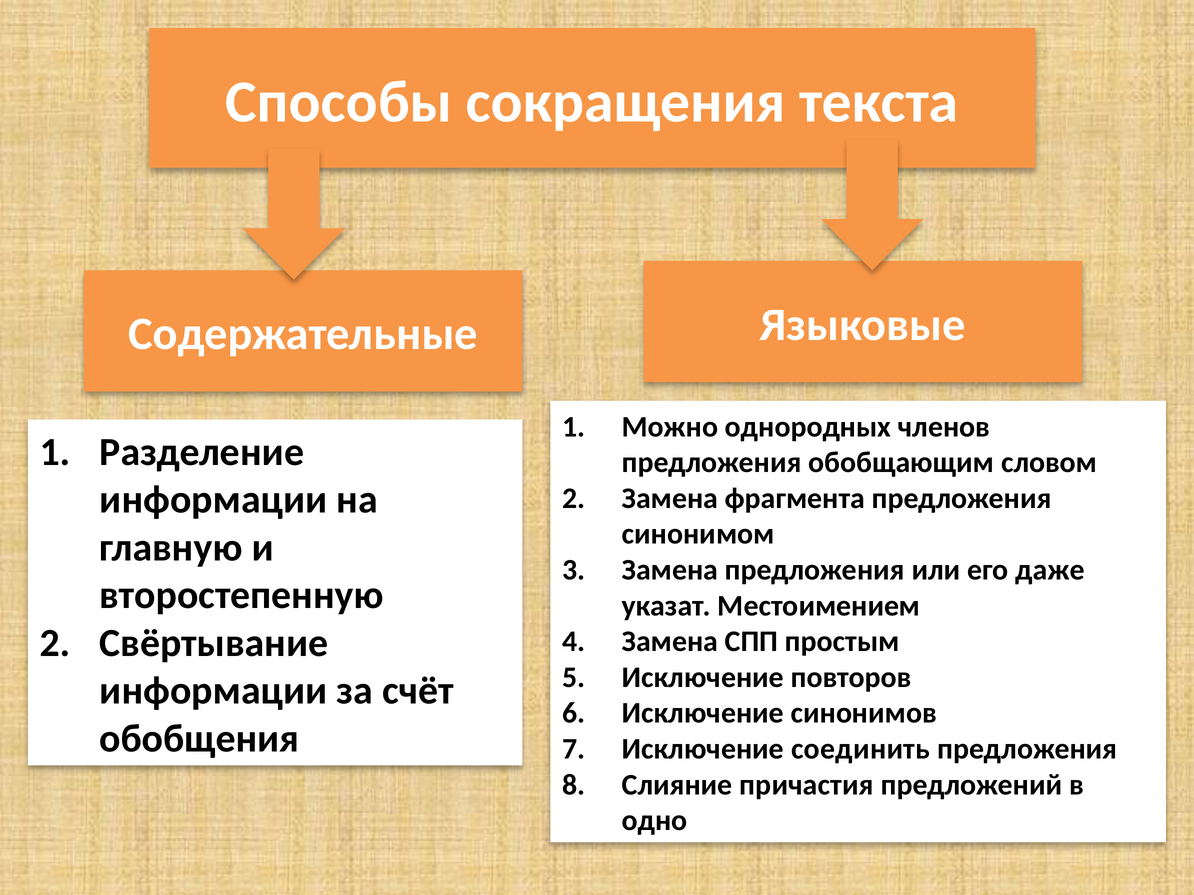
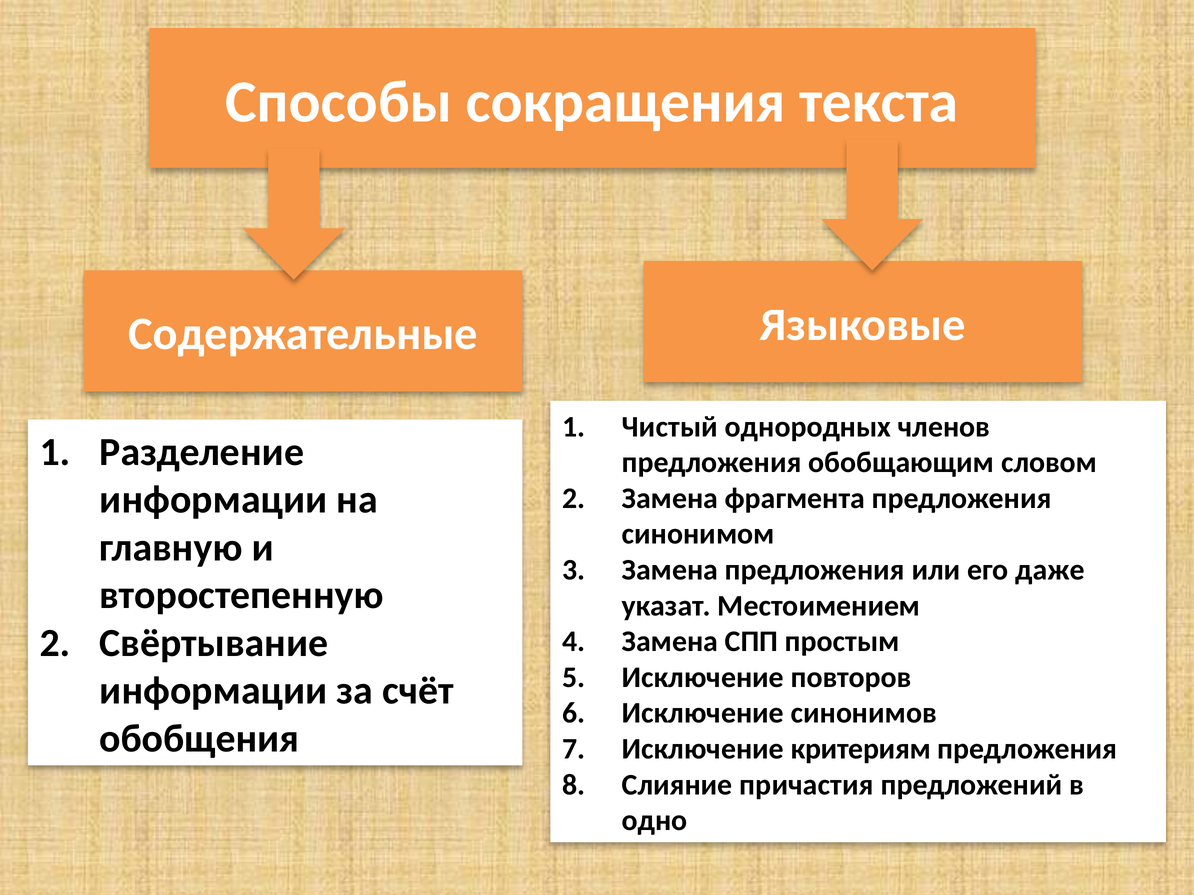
Можно: Можно -> Чистый
соединить: соединить -> критериям
